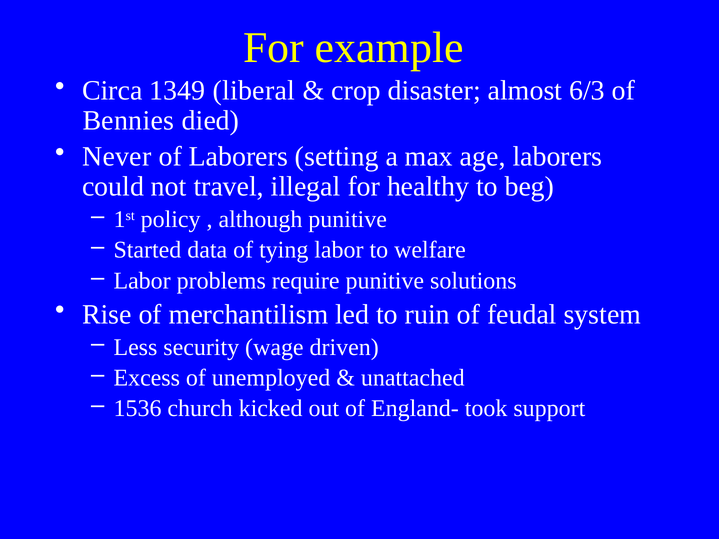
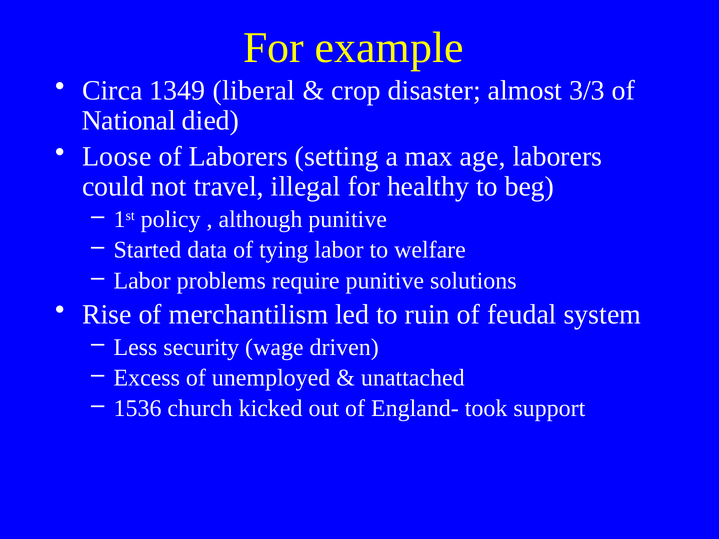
6/3: 6/3 -> 3/3
Bennies: Bennies -> National
Never: Never -> Loose
